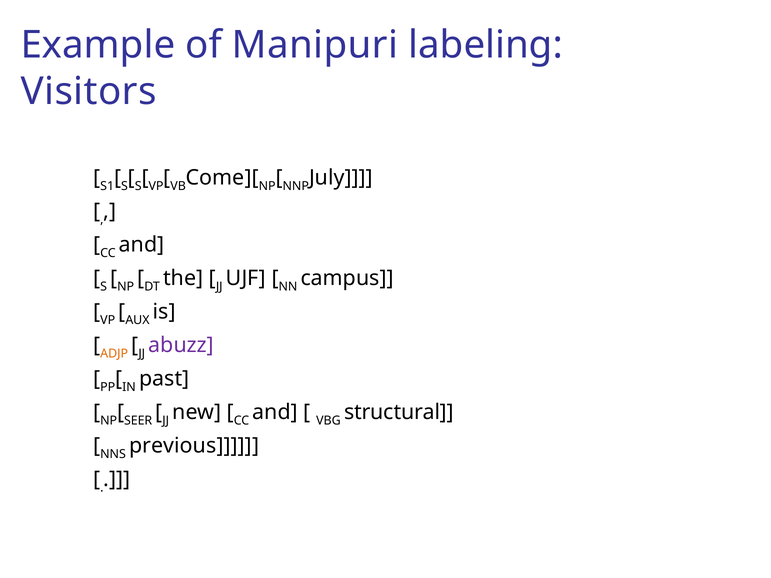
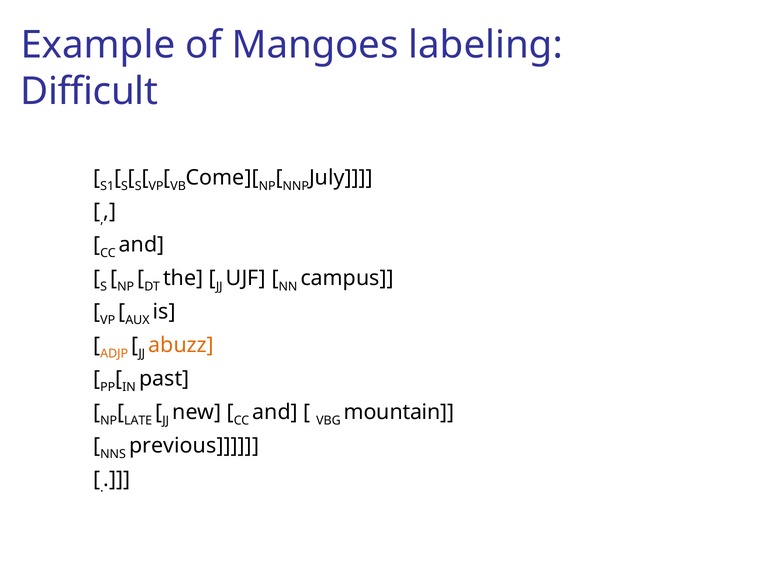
Manipuri: Manipuri -> Mangoes
Visitors: Visitors -> Difficult
abuzz colour: purple -> orange
SEER: SEER -> LATE
structural: structural -> mountain
